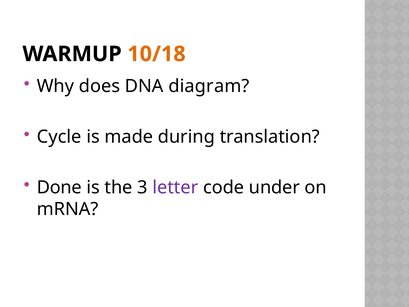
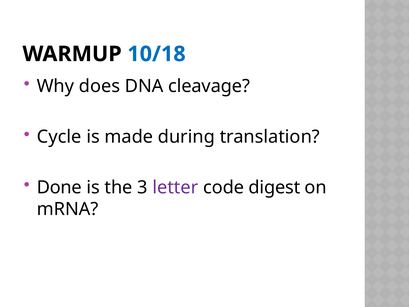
10/18 colour: orange -> blue
diagram: diagram -> cleavage
under: under -> digest
